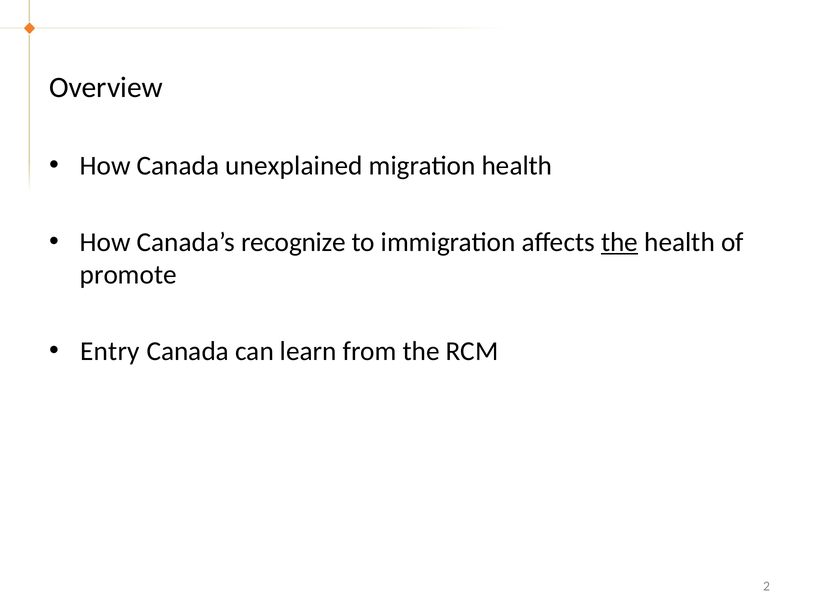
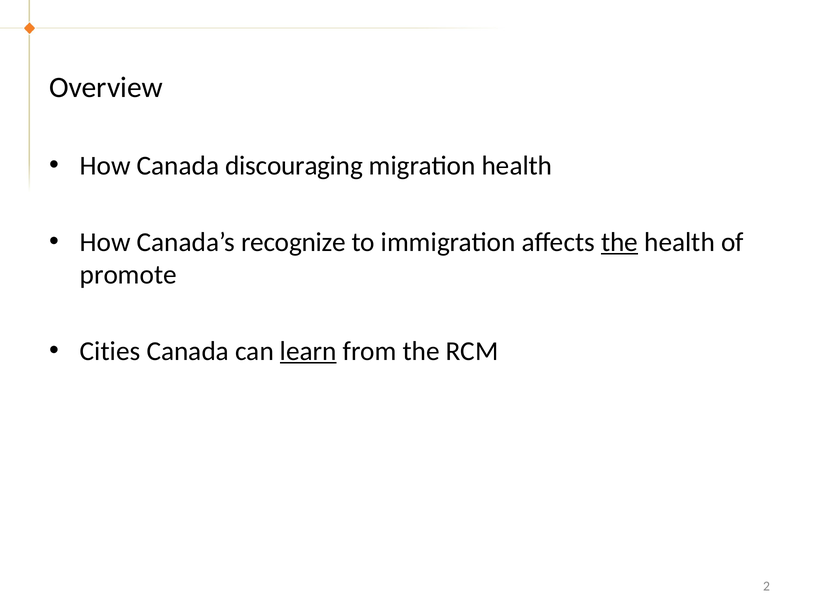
unexplained: unexplained -> discouraging
Entry: Entry -> Cities
learn underline: none -> present
